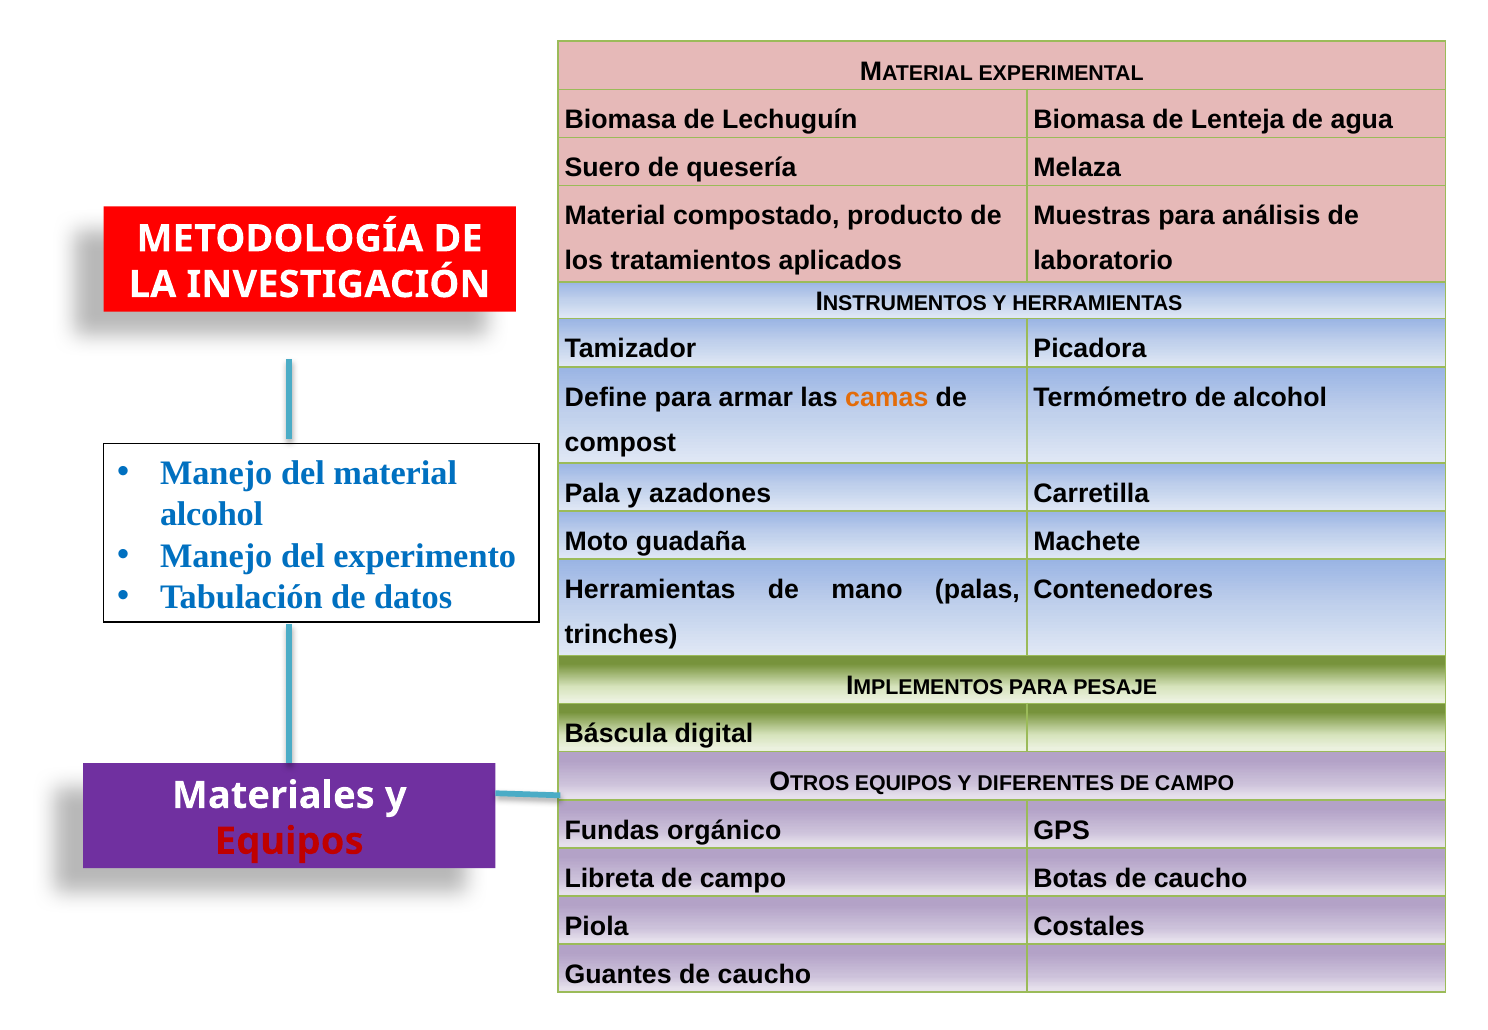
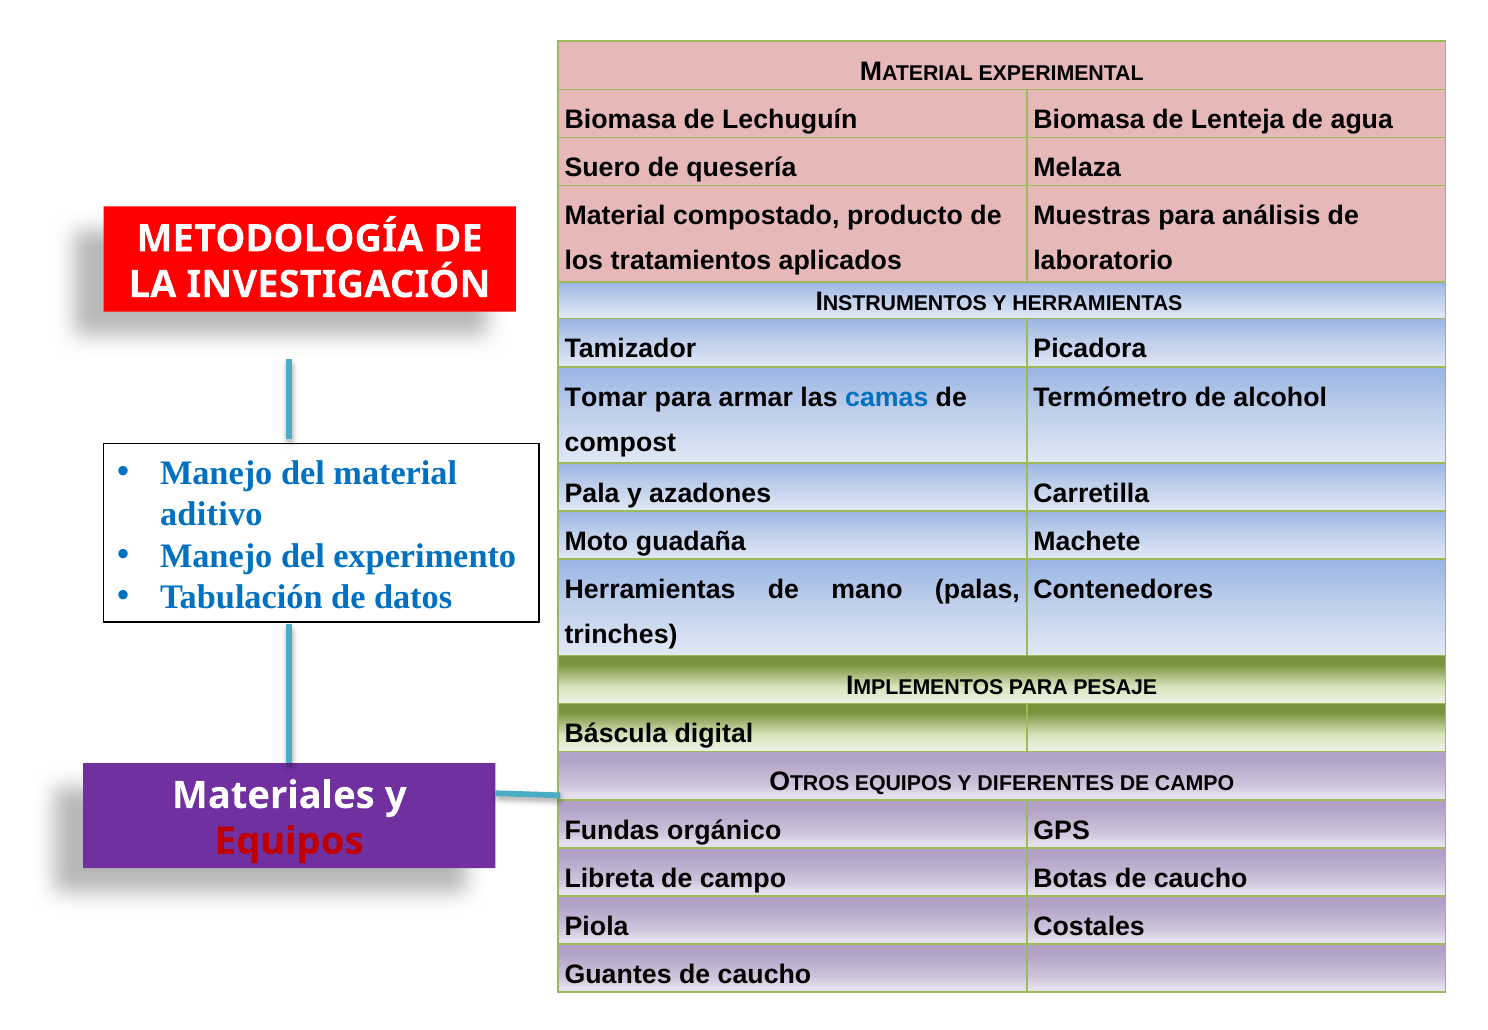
Define: Define -> Tomar
camas colour: orange -> blue
alcohol at (212, 515): alcohol -> aditivo
